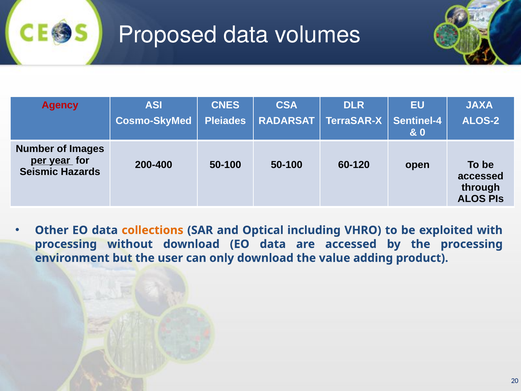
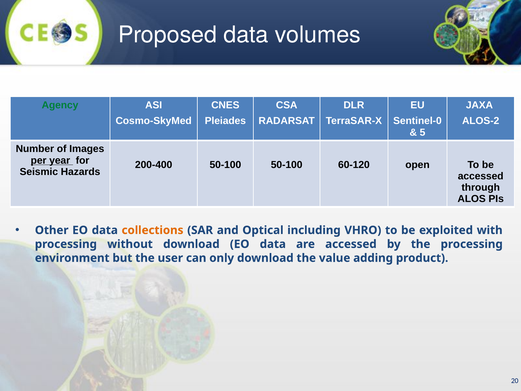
Agency colour: red -> green
Sentinel-4: Sentinel-4 -> Sentinel-0
0: 0 -> 5
